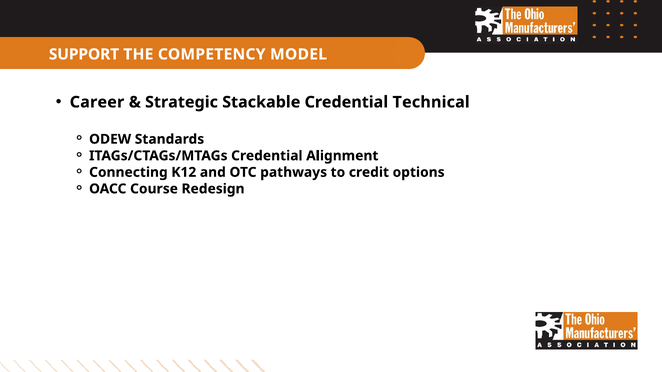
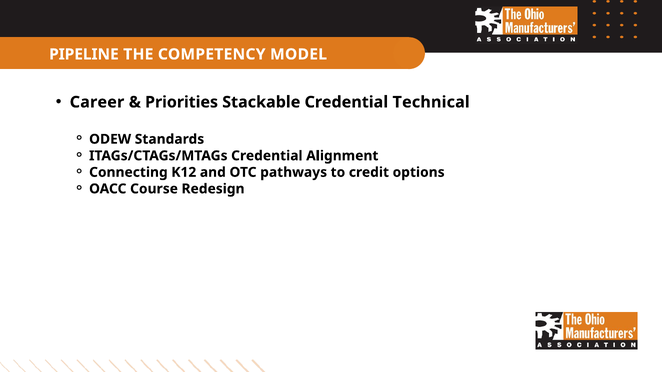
SUPPORT: SUPPORT -> PIPELINE
Strategic: Strategic -> Priorities
